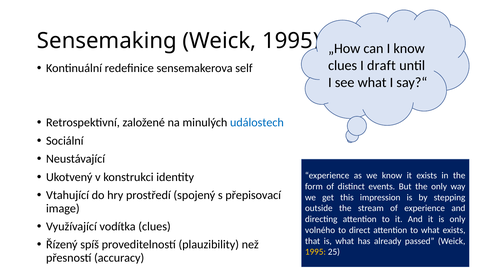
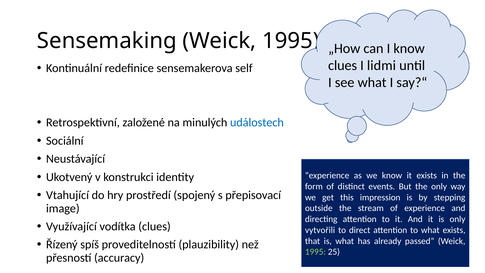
draft: draft -> lidmi
volného: volného -> vytvořili
1995 at (315, 252) colour: yellow -> light green
